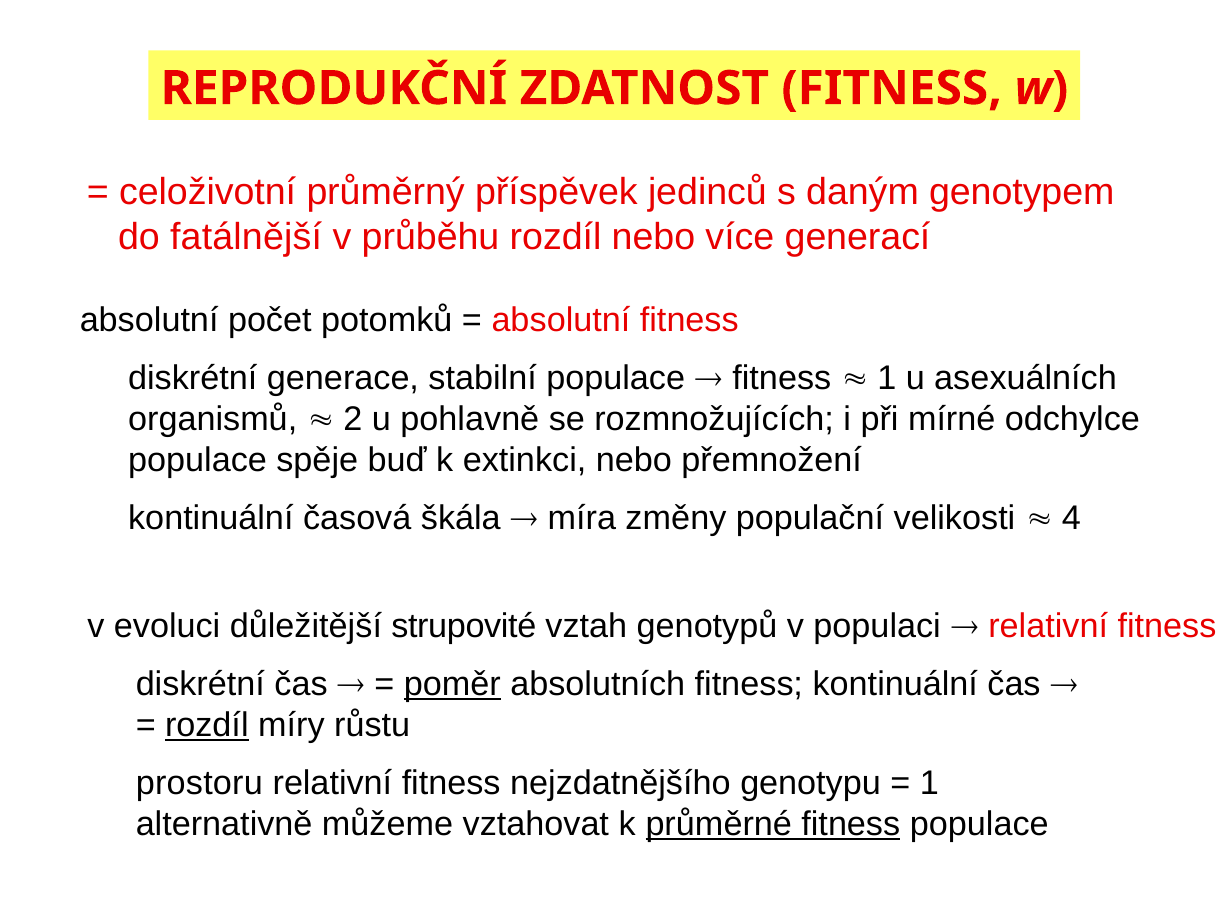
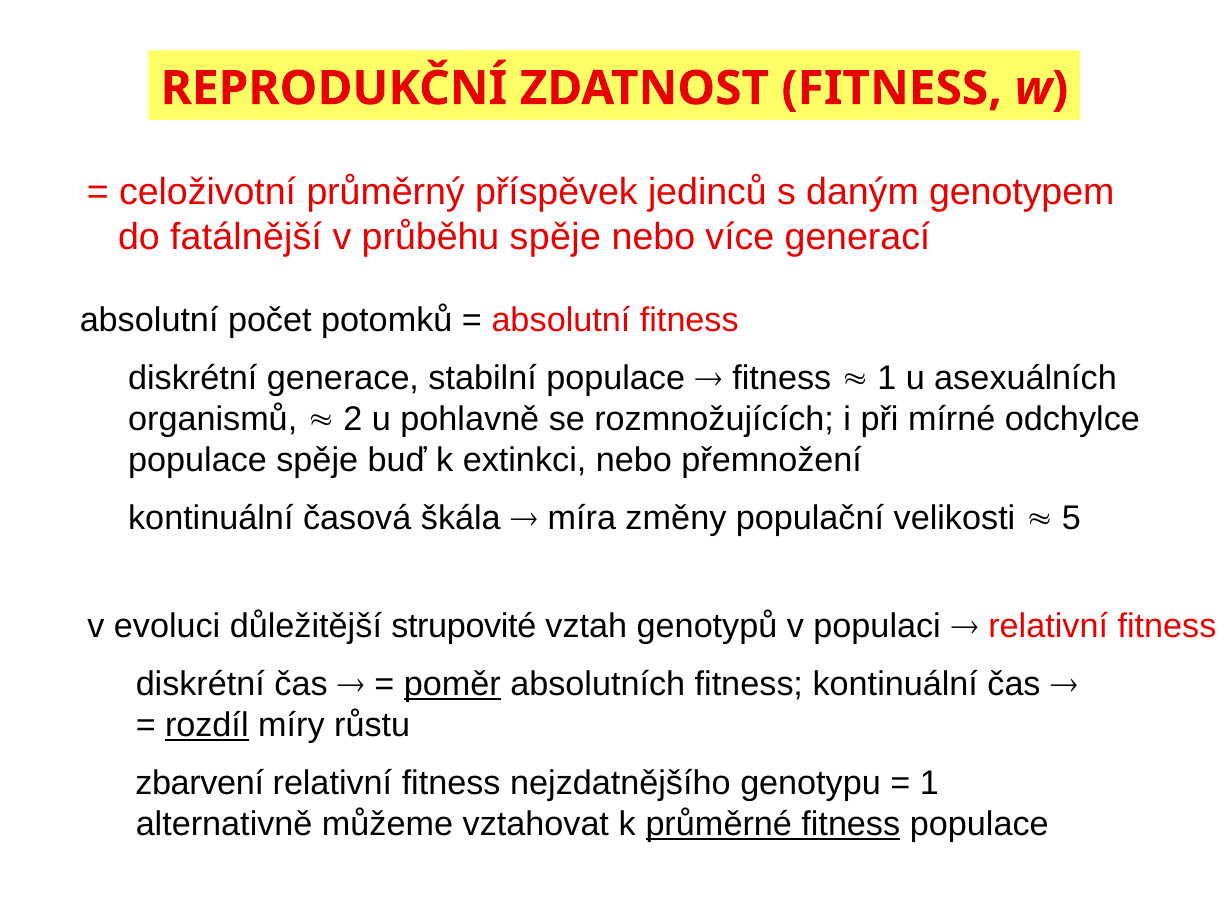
průběhu rozdíl: rozdíl -> spěje
4: 4 -> 5
prostoru: prostoru -> zbarvení
